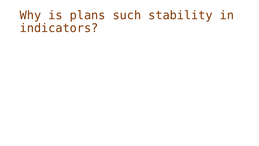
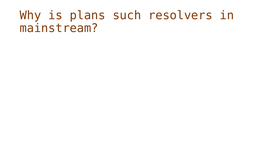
stability: stability -> resolvers
indicators: indicators -> mainstream
